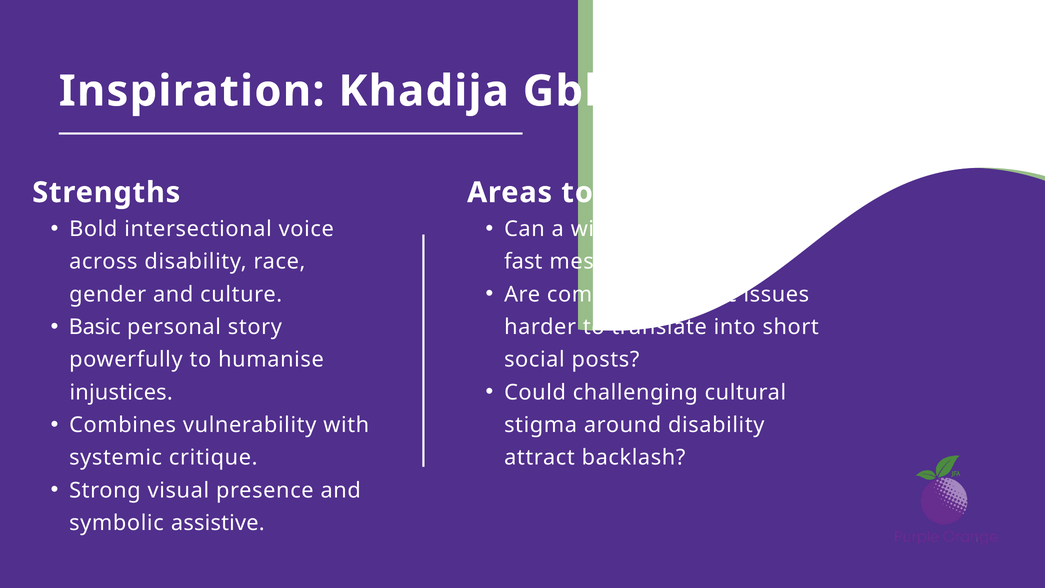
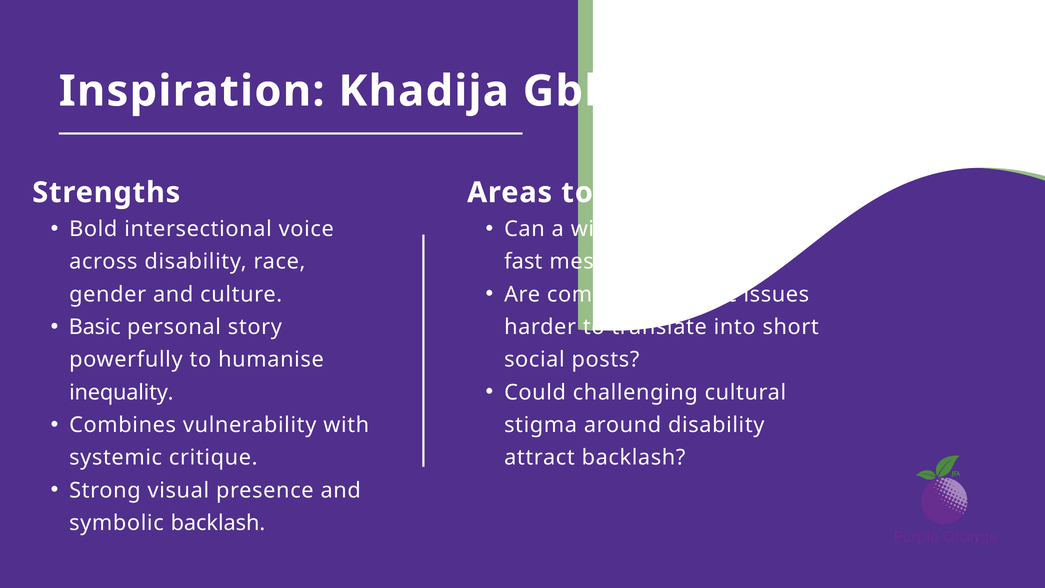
injustices: injustices -> inequality
symbolic assistive: assistive -> backlash
